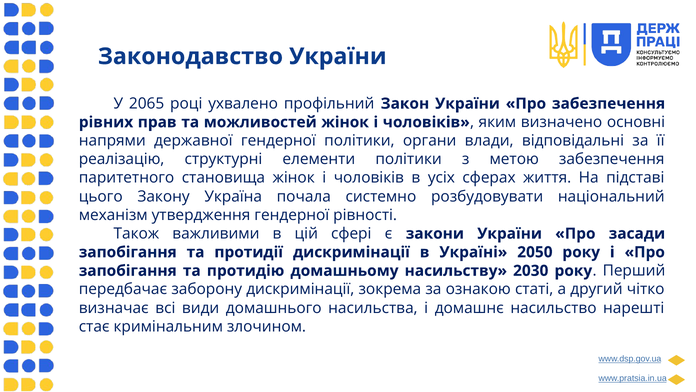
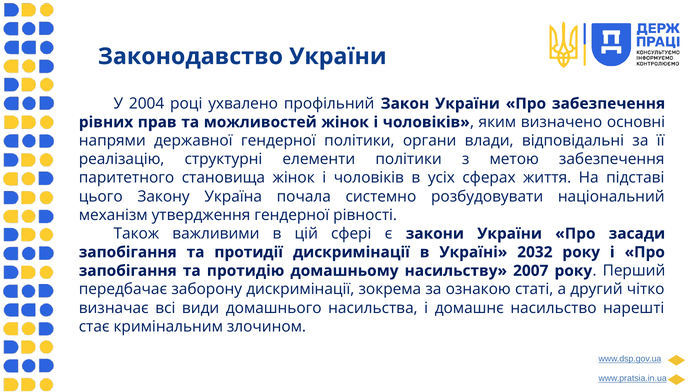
2065: 2065 -> 2004
2050: 2050 -> 2032
2030: 2030 -> 2007
